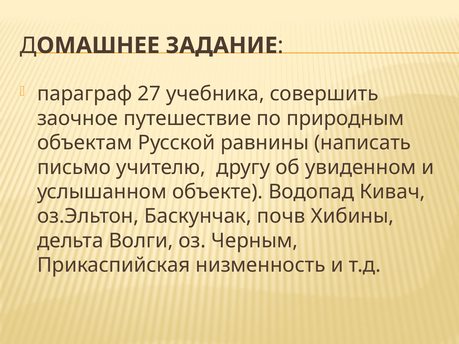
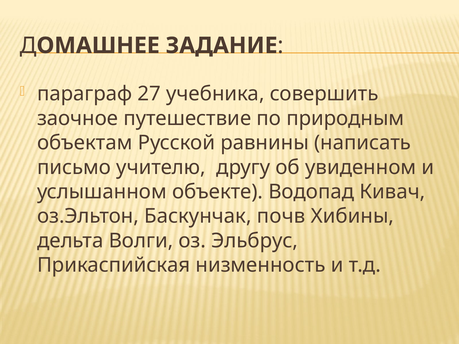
Черным: Черным -> Эльбрус
